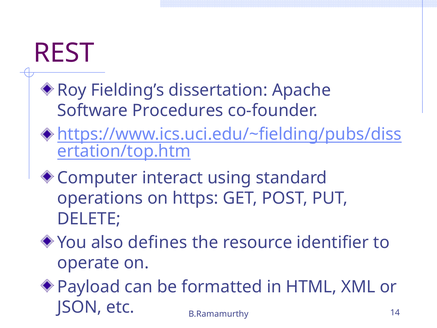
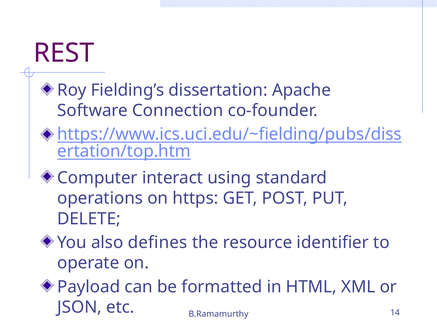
Procedures: Procedures -> Connection
